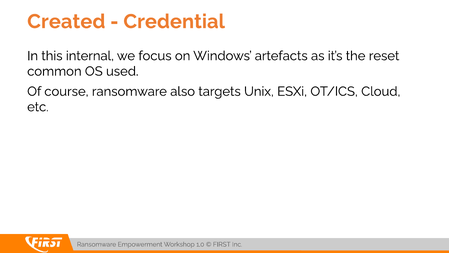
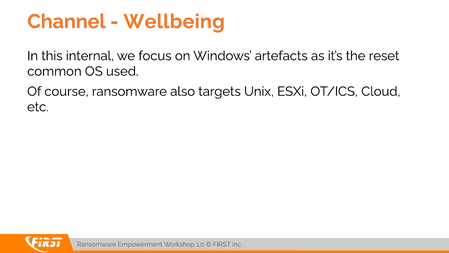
Created: Created -> Channel
Credential: Credential -> Wellbeing
